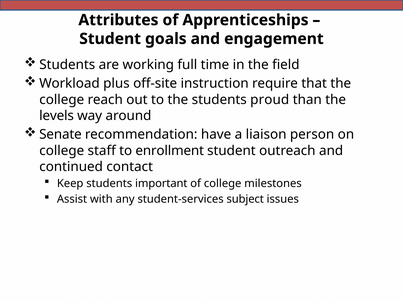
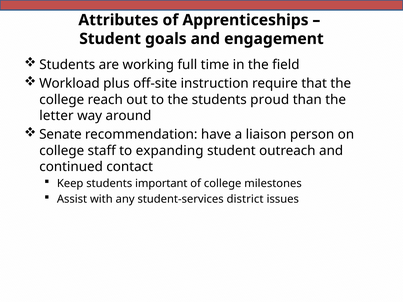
levels: levels -> letter
enrollment: enrollment -> expanding
subject: subject -> district
